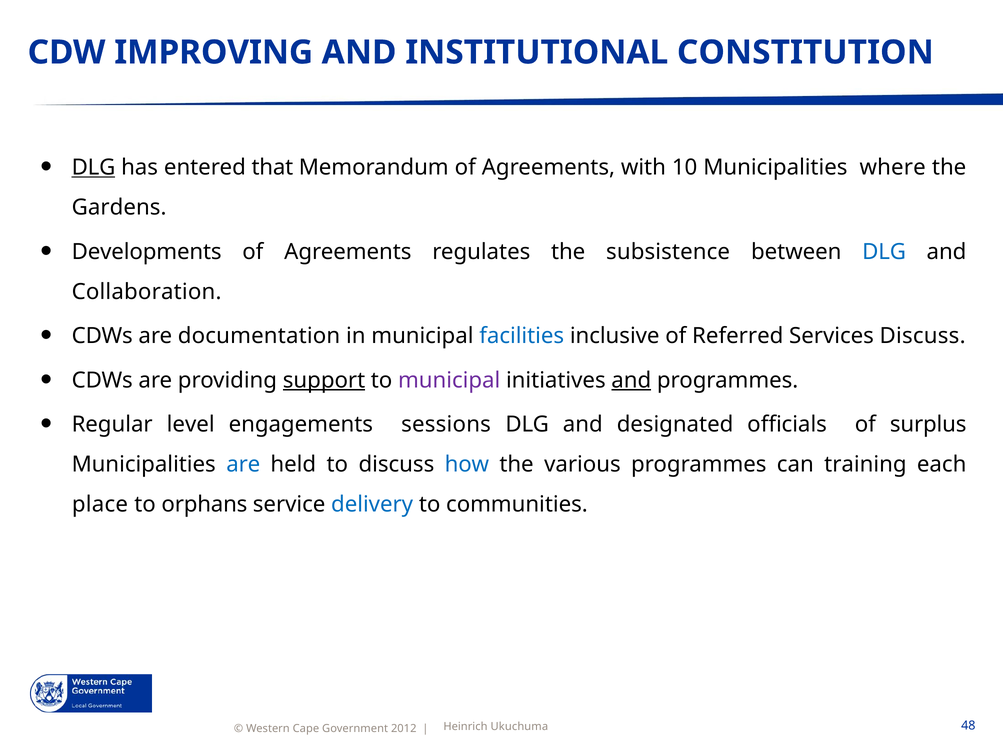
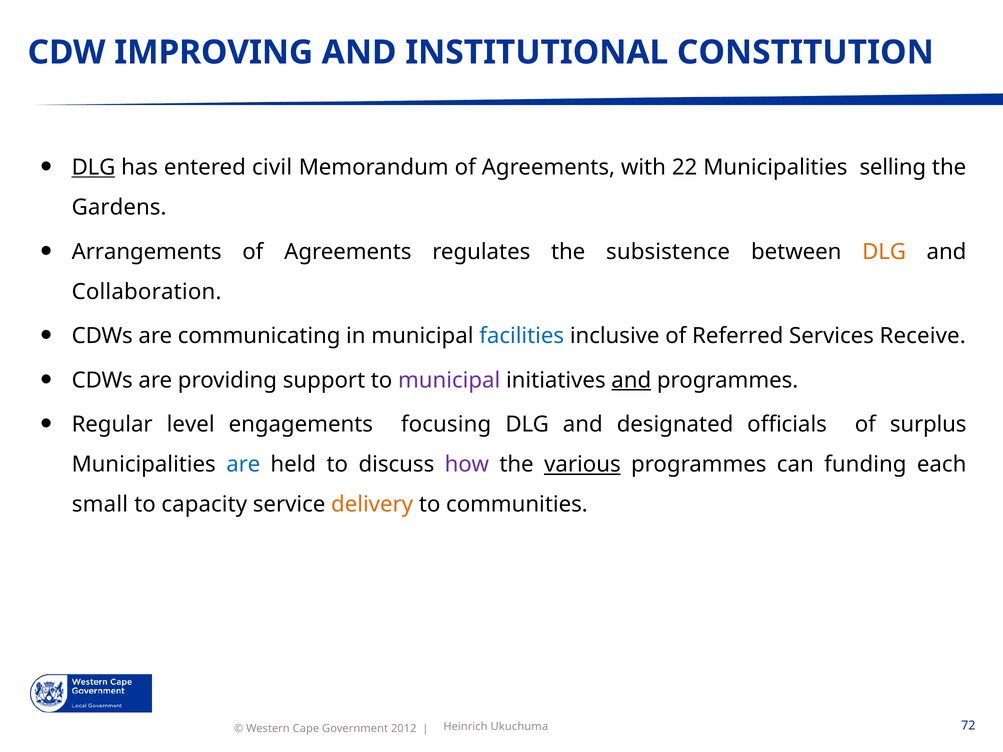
that: that -> civil
10: 10 -> 22
where: where -> selling
Developments: Developments -> Arrangements
DLG at (884, 252) colour: blue -> orange
documentation: documentation -> communicating
Services Discuss: Discuss -> Receive
support underline: present -> none
sessions: sessions -> focusing
how colour: blue -> purple
various underline: none -> present
training: training -> funding
place: place -> small
orphans: orphans -> capacity
delivery colour: blue -> orange
48: 48 -> 72
